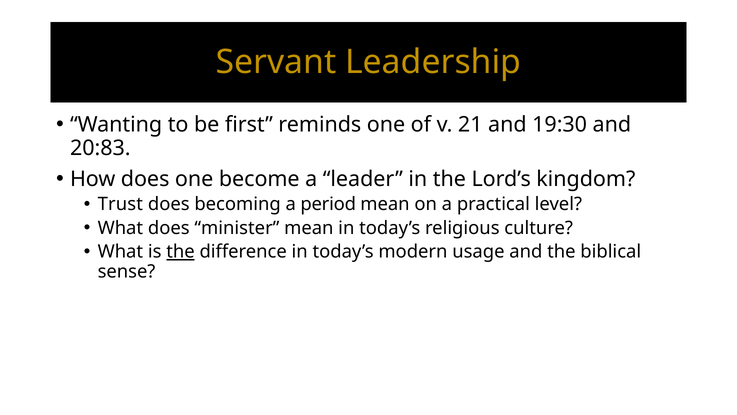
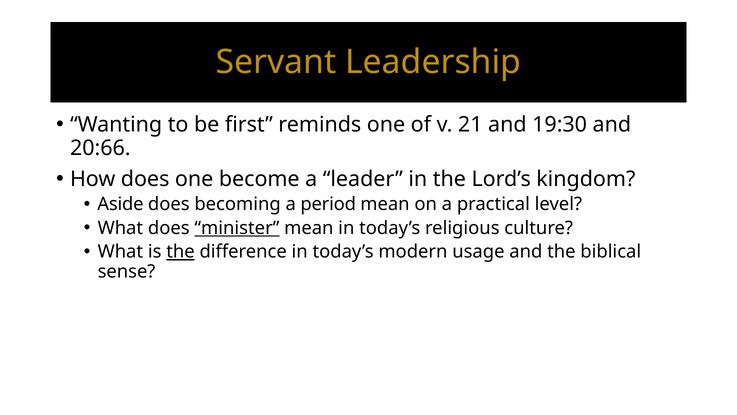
20:83: 20:83 -> 20:66
Trust: Trust -> Aside
minister underline: none -> present
